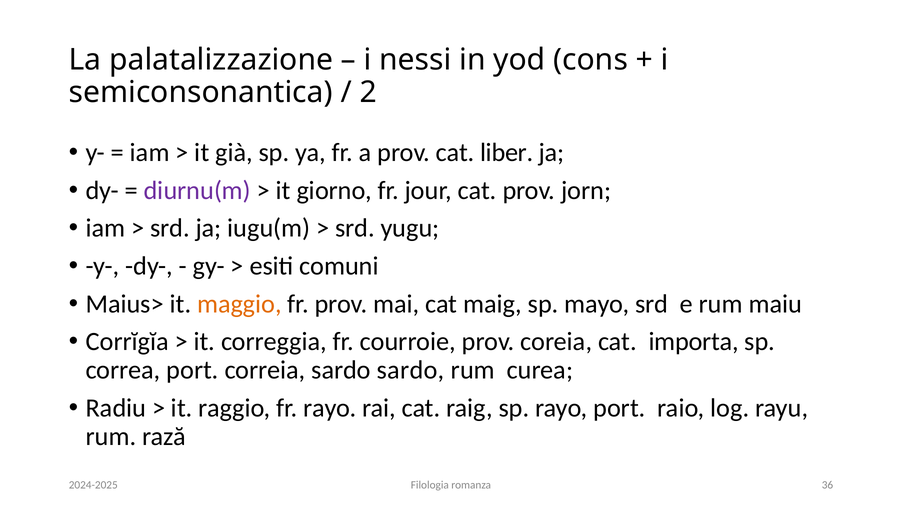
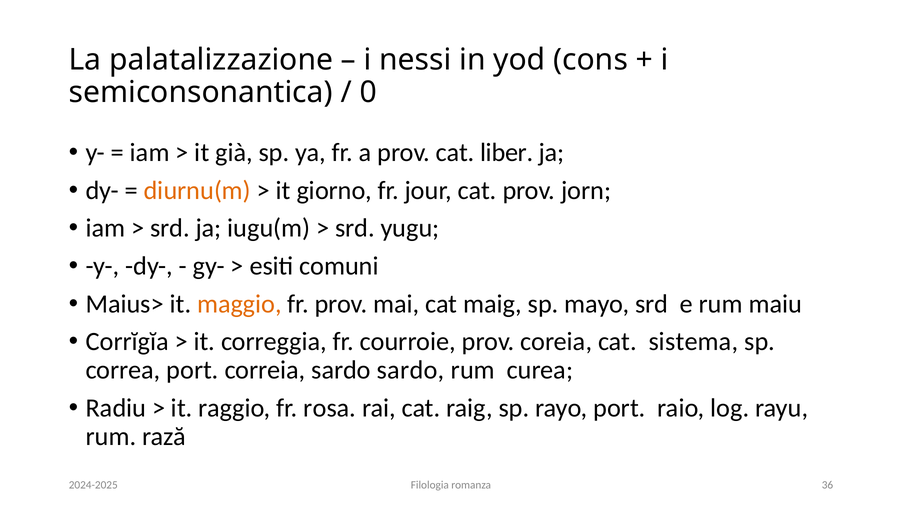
2: 2 -> 0
diurnu(m colour: purple -> orange
importa: importa -> sistema
fr rayo: rayo -> rosa
